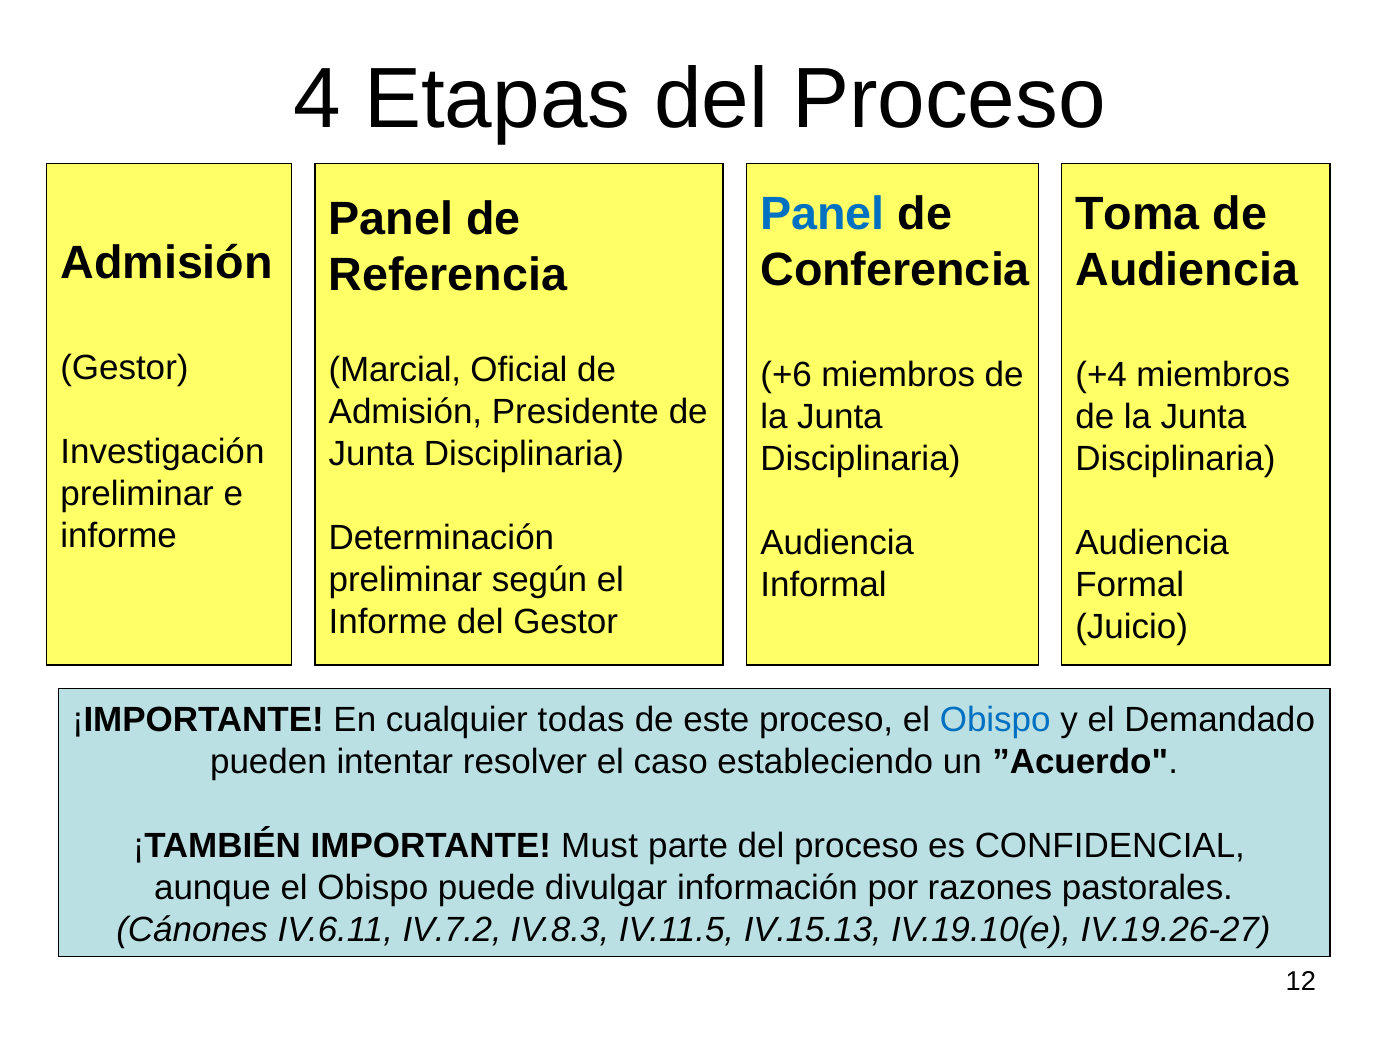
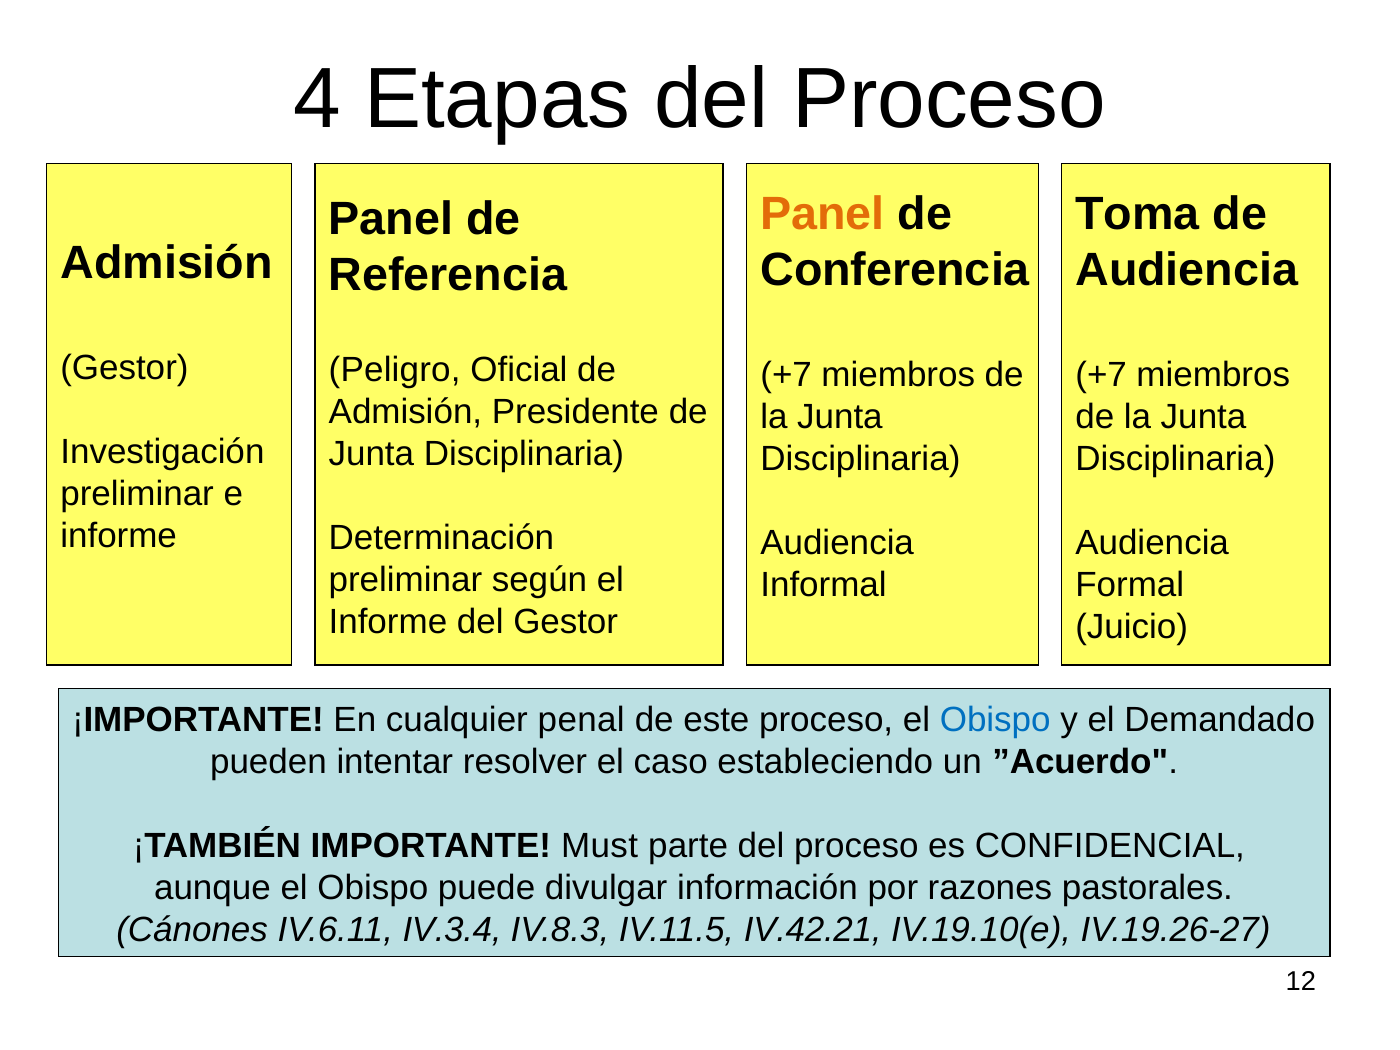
Panel at (823, 214) colour: blue -> orange
Marcial: Marcial -> Peligro
+6 at (786, 375): +6 -> +7
+4 at (1101, 375): +4 -> +7
todas: todas -> penal
IV.7.2: IV.7.2 -> IV.3.4
IV.15.13: IV.15.13 -> IV.42.21
